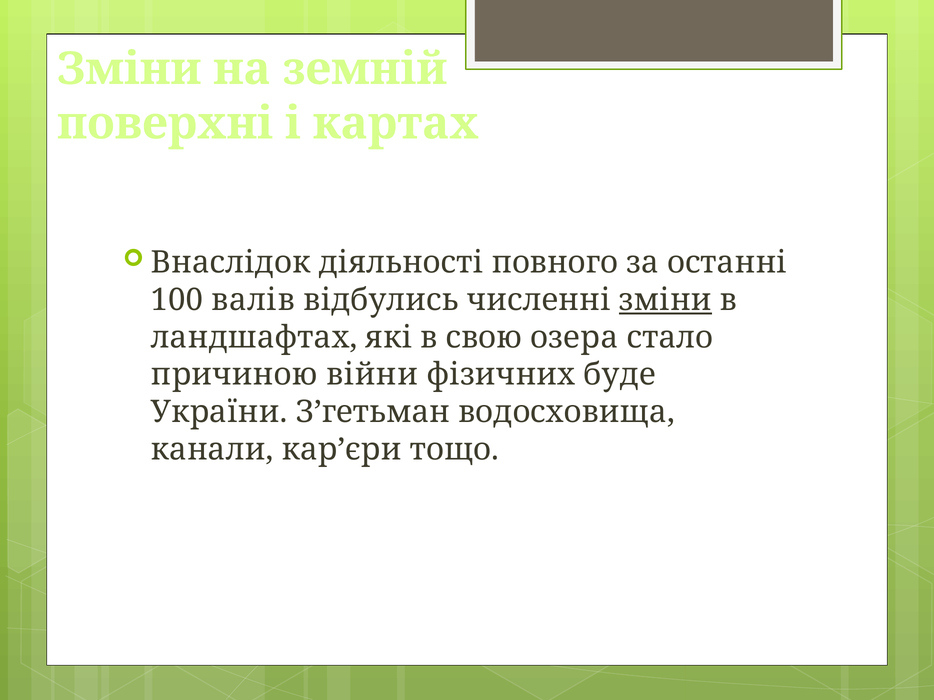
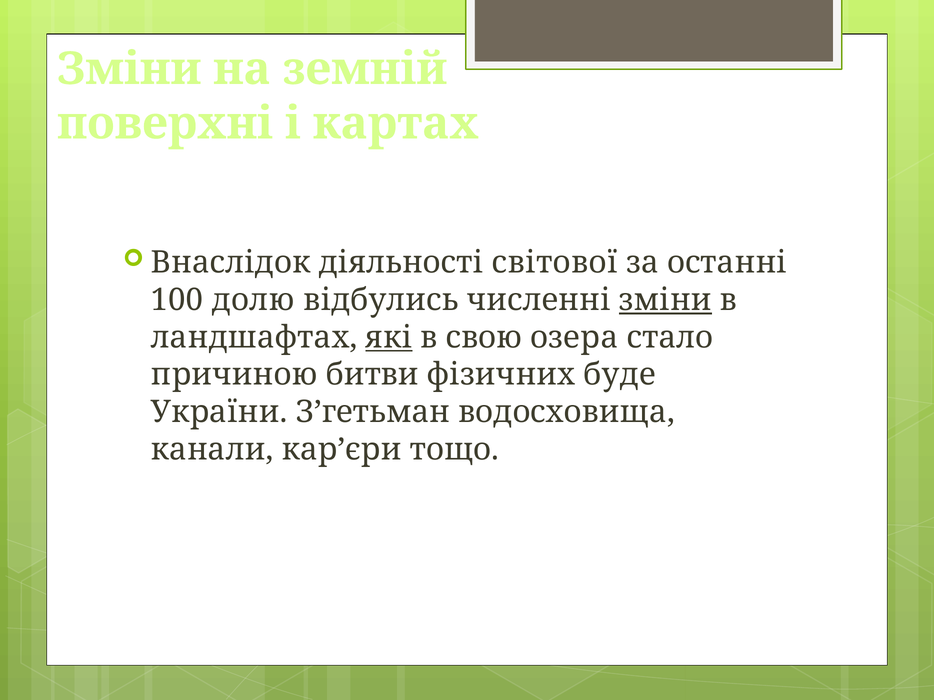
повного: повного -> світової
валів: валів -> долю
які underline: none -> present
війни: війни -> битви
